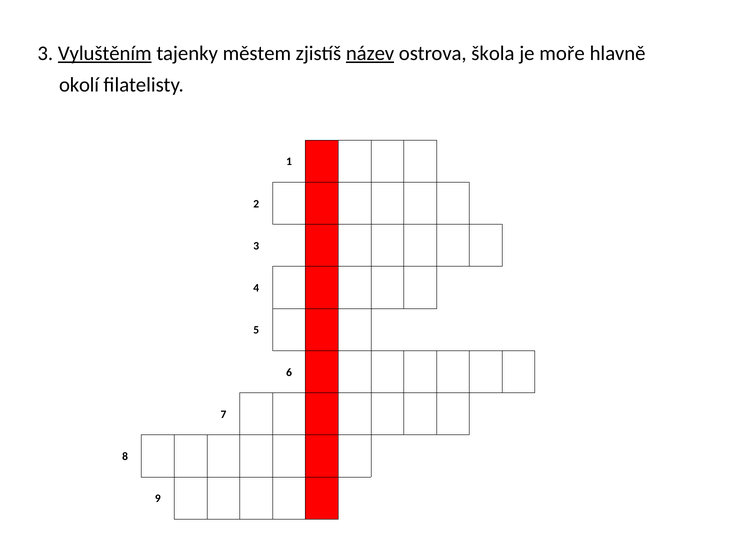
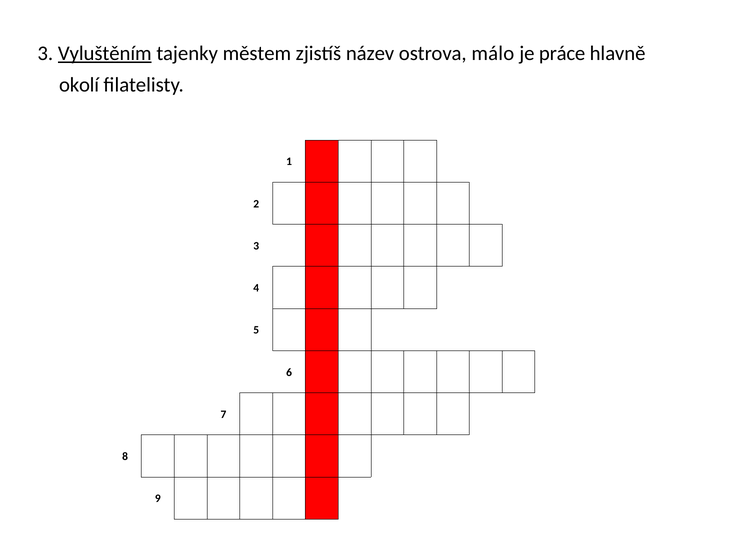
název underline: present -> none
škola: škola -> málo
moře: moře -> práce
